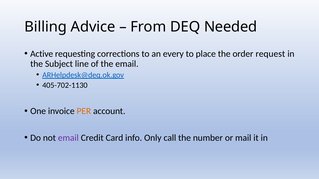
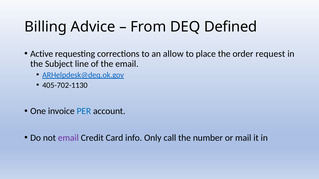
Needed: Needed -> Defined
every: every -> allow
PER colour: orange -> blue
